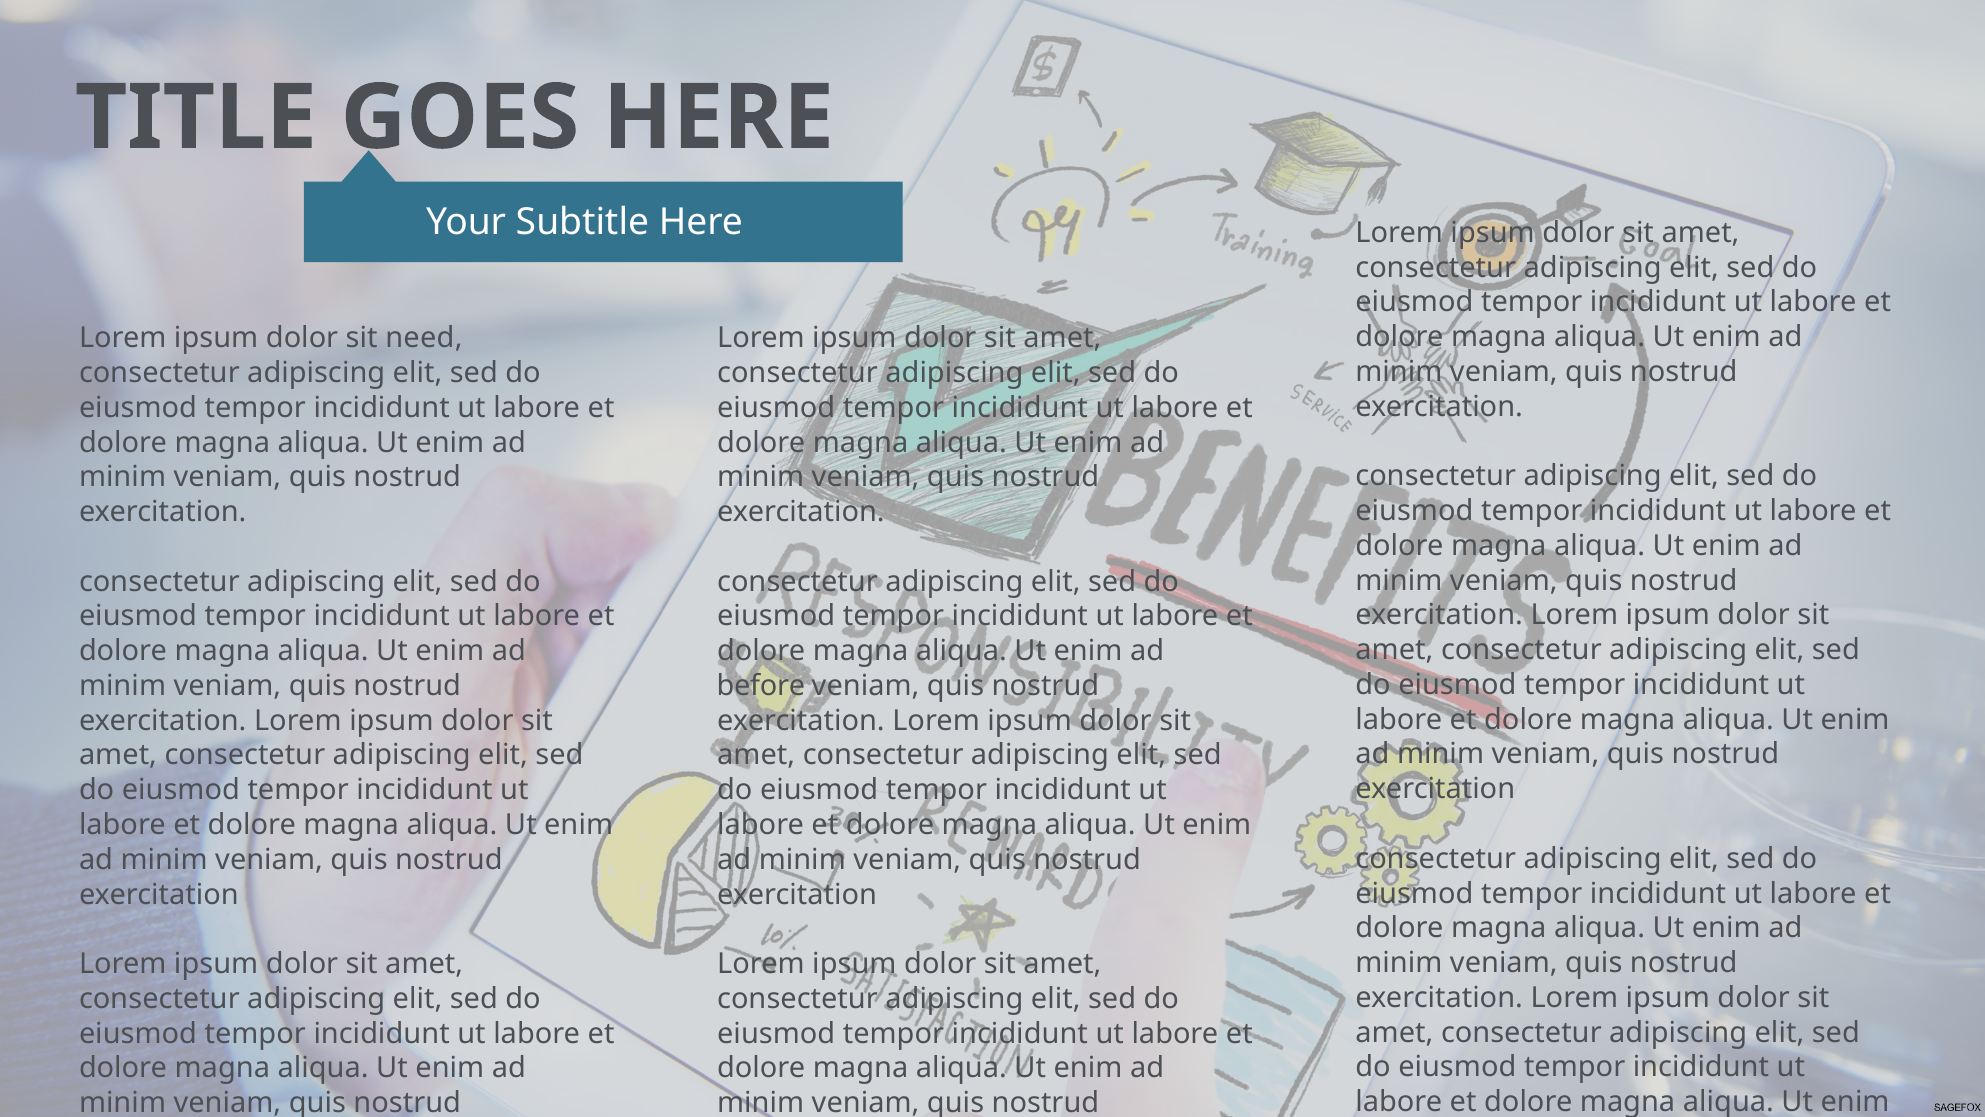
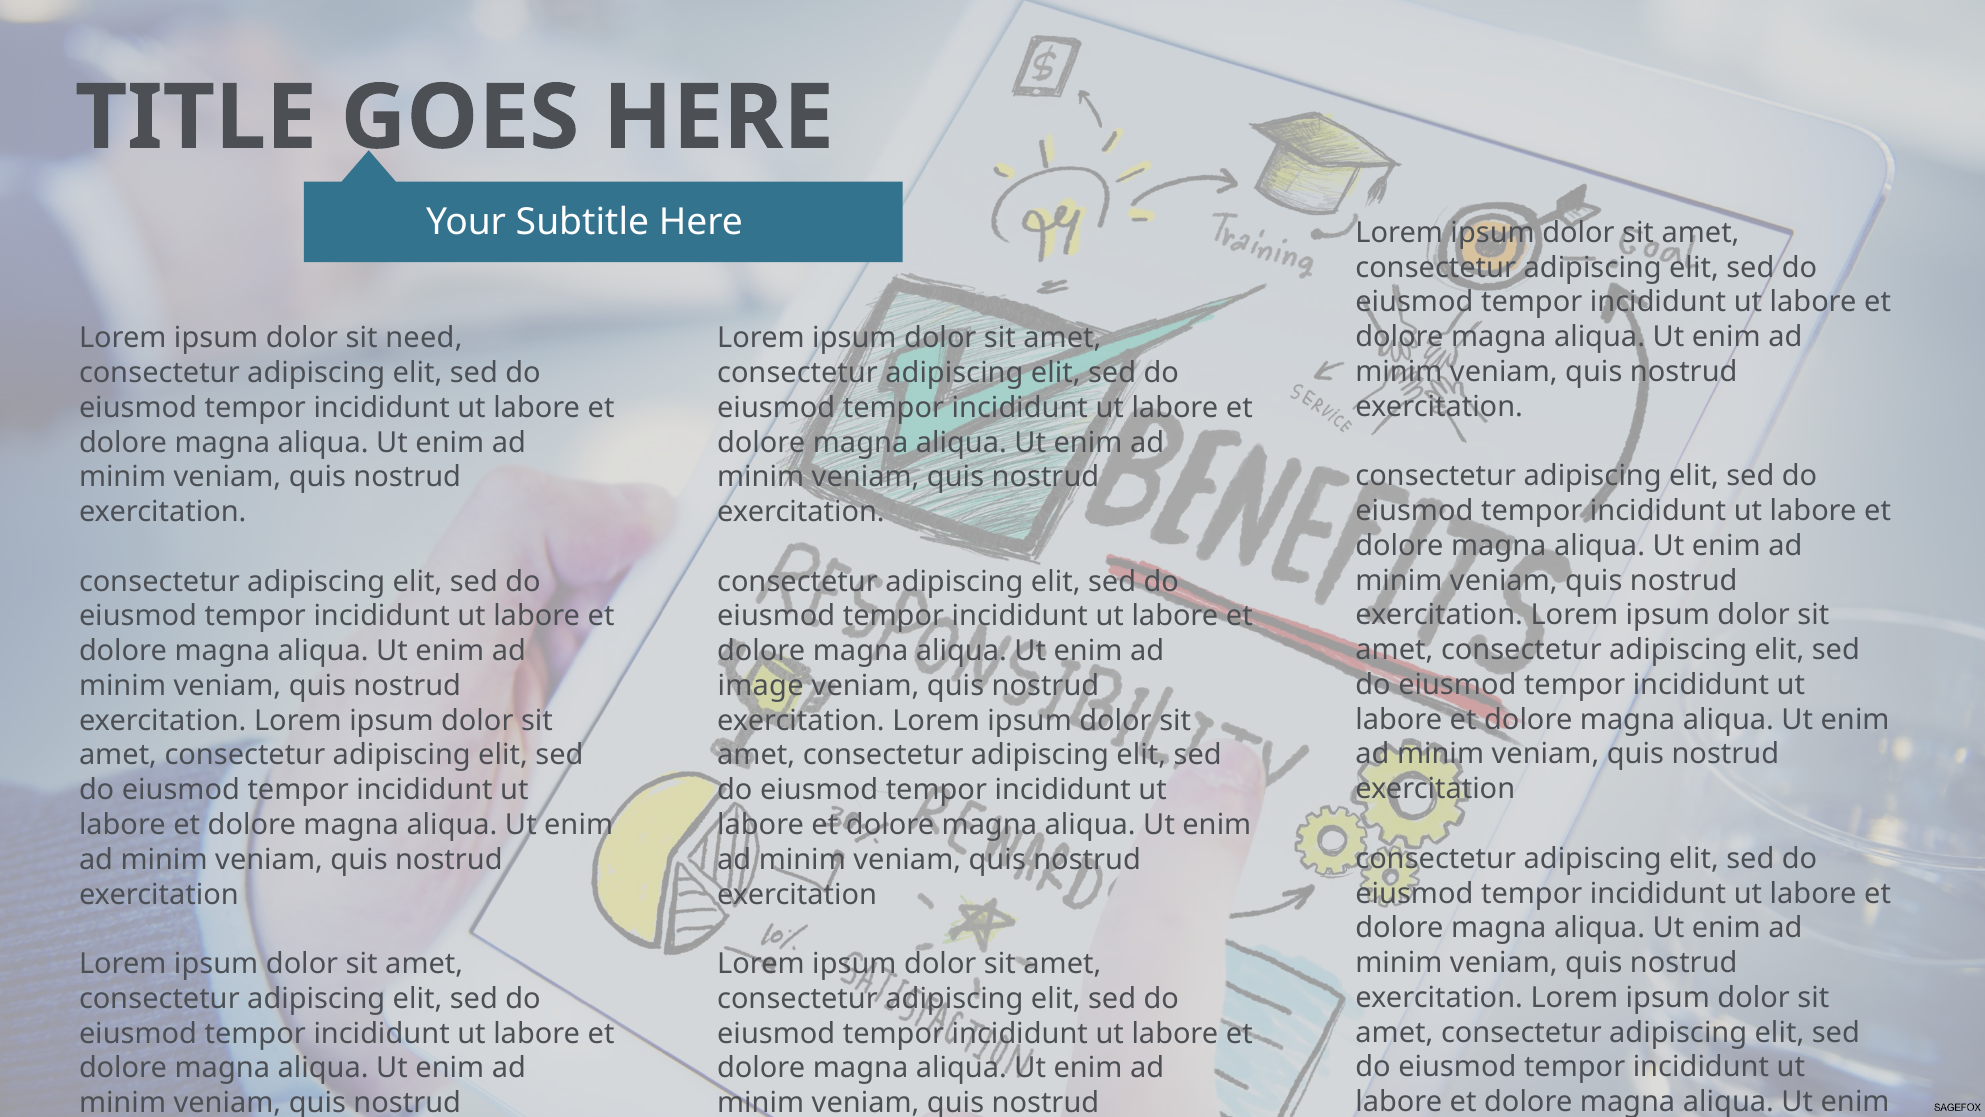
before: before -> image
